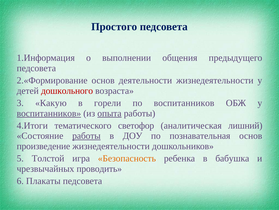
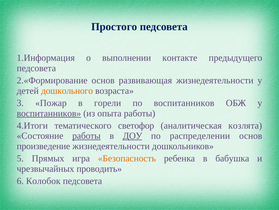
общения: общения -> контакте
деятельности: деятельности -> развивающая
дошкольного colour: red -> orange
Какую: Какую -> Пожар
опыта underline: present -> none
лишний: лишний -> козлята
ДОУ underline: none -> present
познавательная: познавательная -> распределении
Толстой: Толстой -> Прямых
Плакаты: Плакаты -> Колобок
